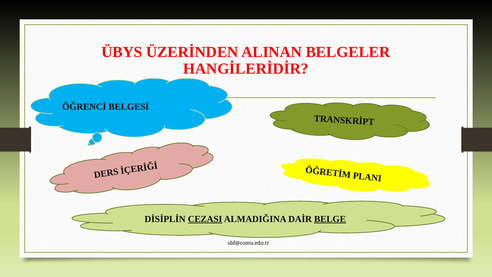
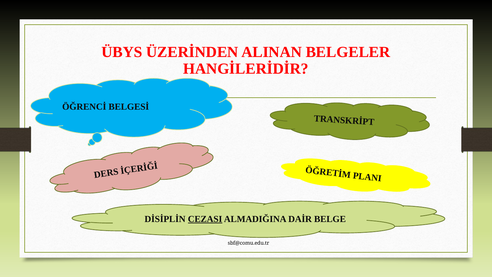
BELGE underline: present -> none
